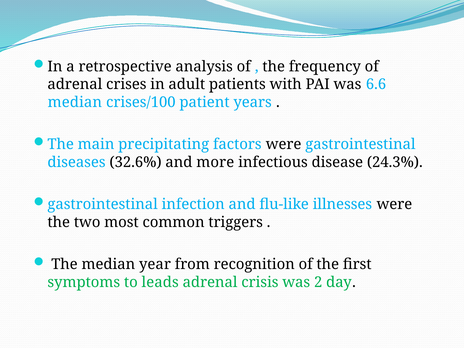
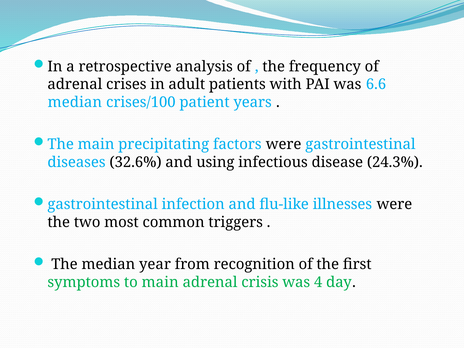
more: more -> using
to leads: leads -> main
2: 2 -> 4
